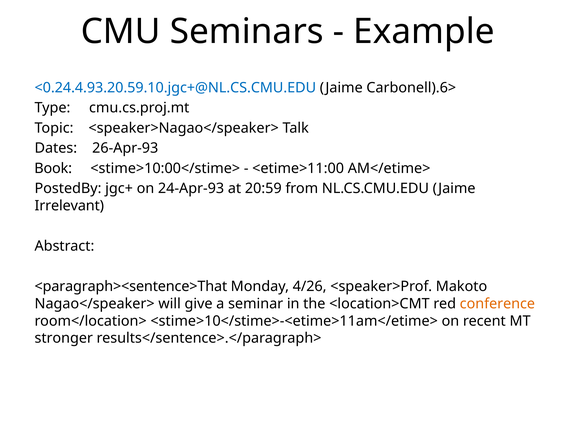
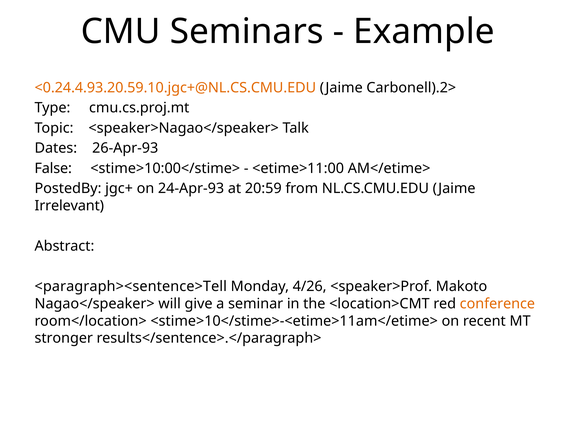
<0.24.4.93.20.59.10.jgc+@NL.CS.CMU.EDU colour: blue -> orange
Carbonell).6>: Carbonell).6> -> Carbonell).2>
Book: Book -> False
<paragraph><sentence>That: <paragraph><sentence>That -> <paragraph><sentence>Tell
